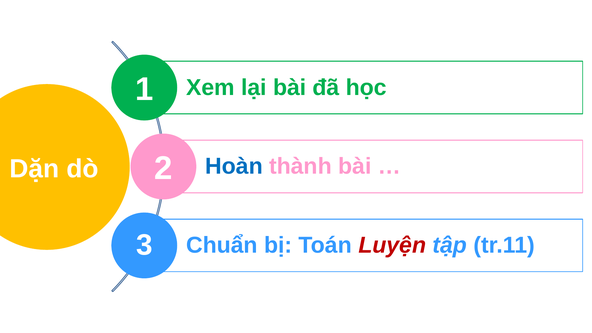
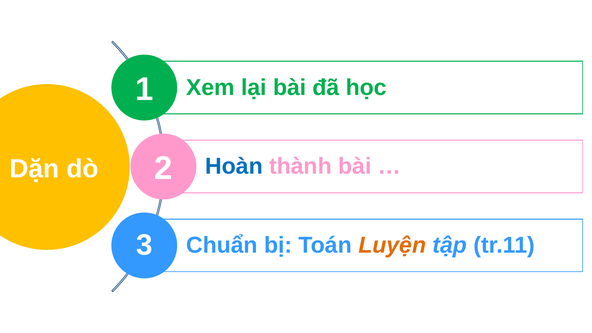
Luyện colour: red -> orange
